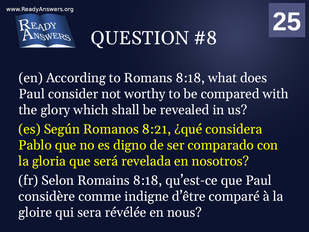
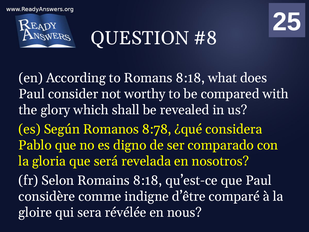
8:21: 8:21 -> 8:78
